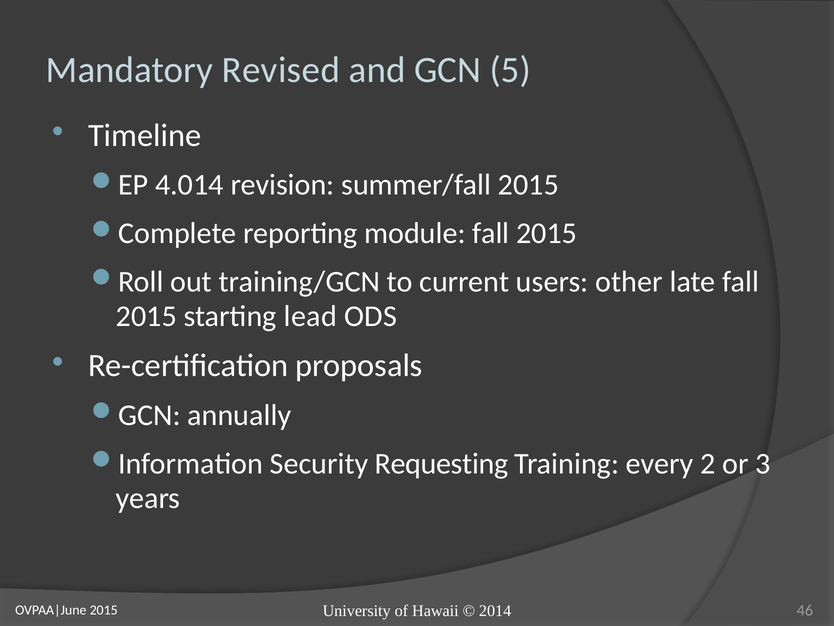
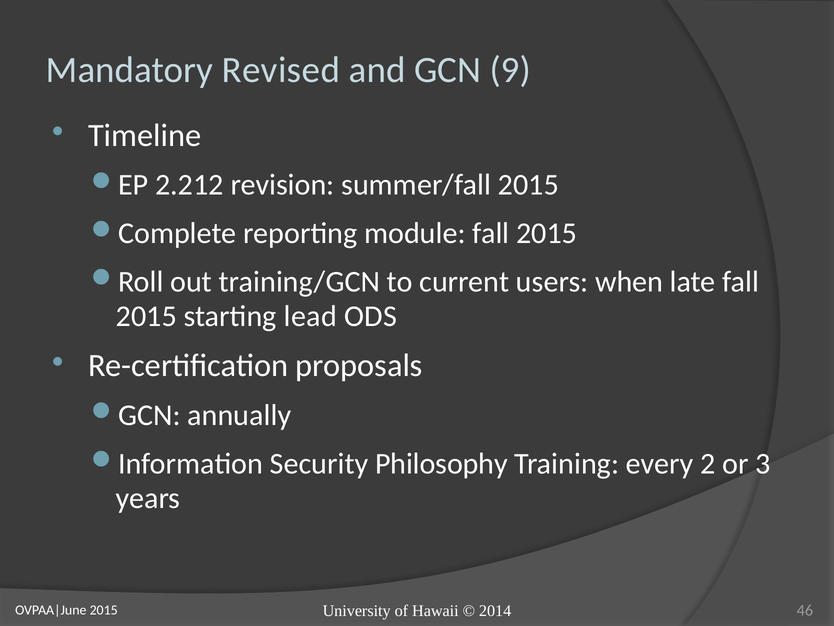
5: 5 -> 9
4.014: 4.014 -> 2.212
other: other -> when
Requesting: Requesting -> Philosophy
